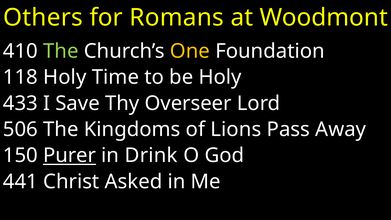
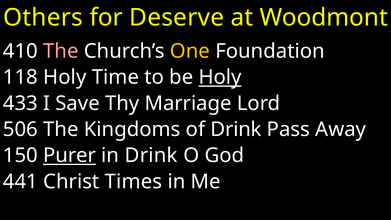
Romans: Romans -> Deserve
The at (61, 51) colour: light green -> pink
Holy at (220, 77) underline: none -> present
Overseer: Overseer -> Marriage
of Lions: Lions -> Drink
Asked: Asked -> Times
